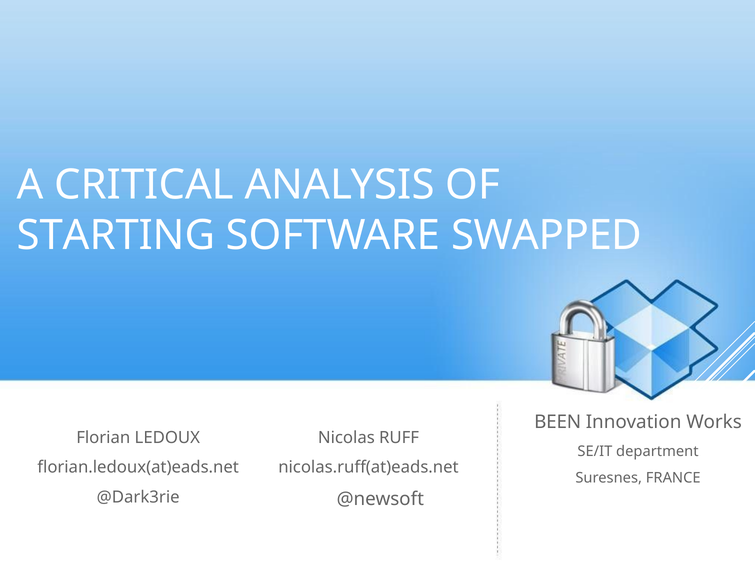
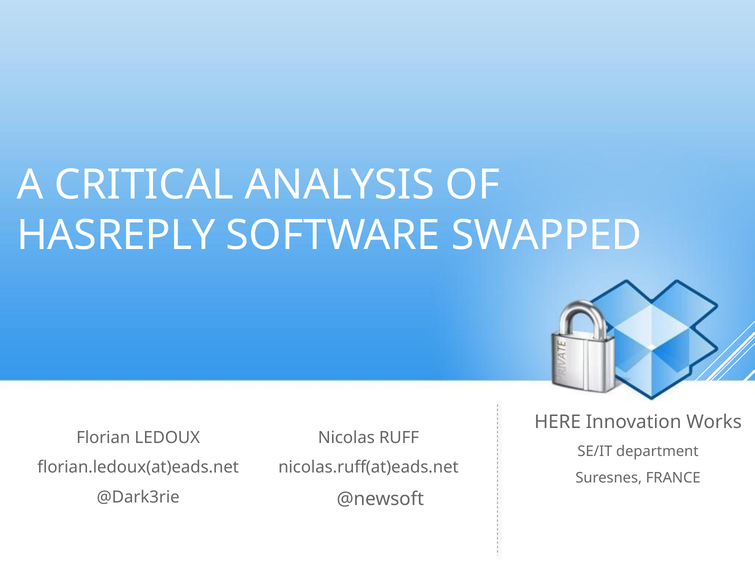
STARTING: STARTING -> HASREPLY
BEEN: BEEN -> HERE
